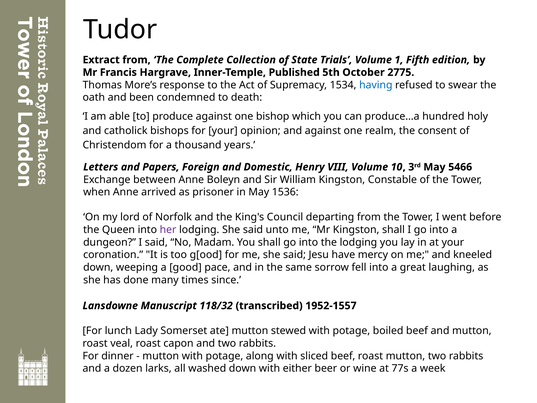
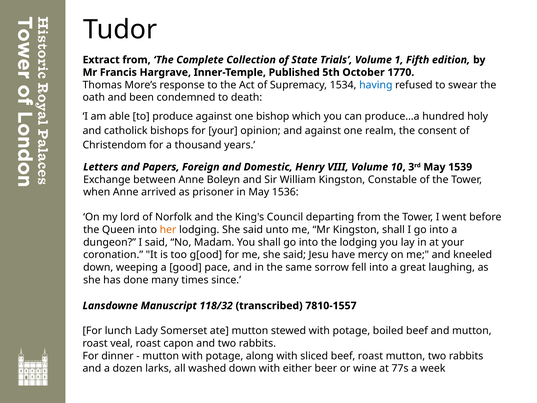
2775: 2775 -> 1770
5466: 5466 -> 1539
her colour: purple -> orange
1952-1557: 1952-1557 -> 7810-1557
